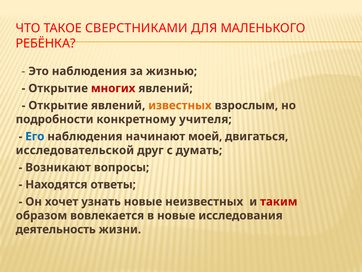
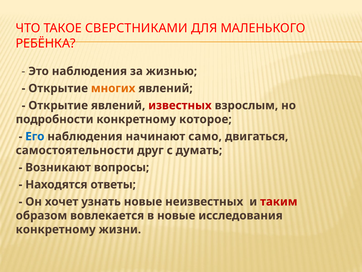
многих colour: red -> orange
известных colour: orange -> red
учителя: учителя -> которое
моей: моей -> само
исследовательской: исследовательской -> самостоятельности
деятельность at (56, 229): деятельность -> конкретному
